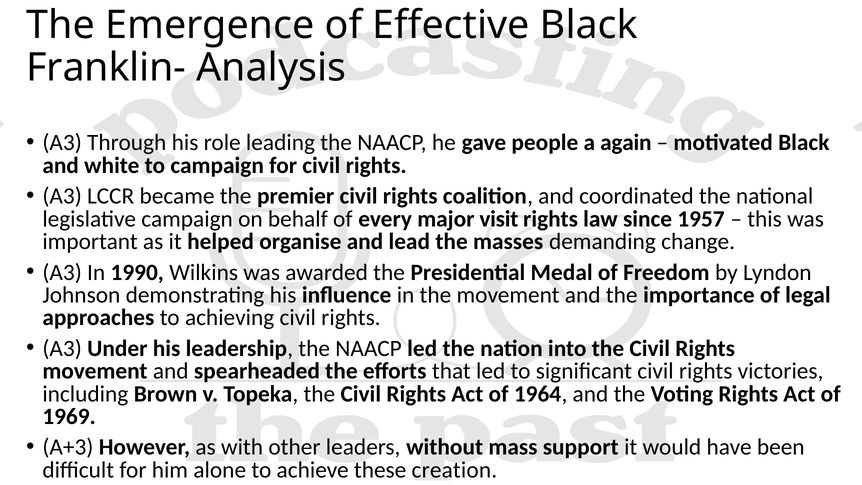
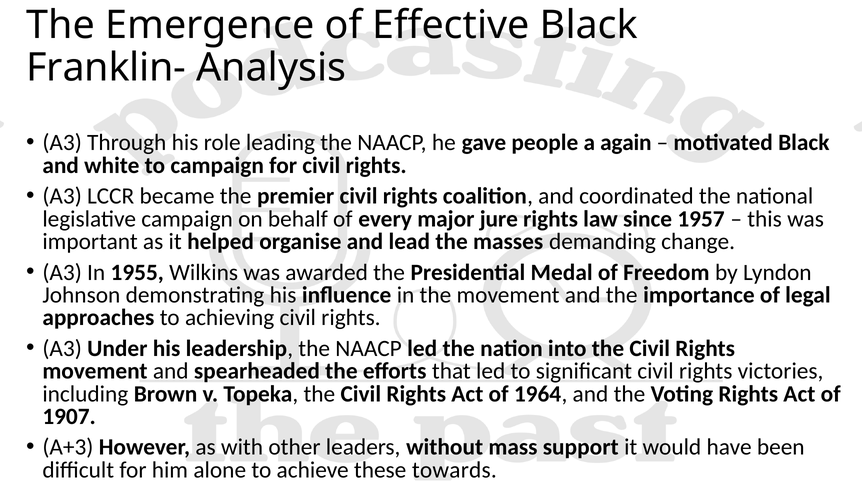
visit: visit -> jure
1990: 1990 -> 1955
1969: 1969 -> 1907
creation: creation -> towards
